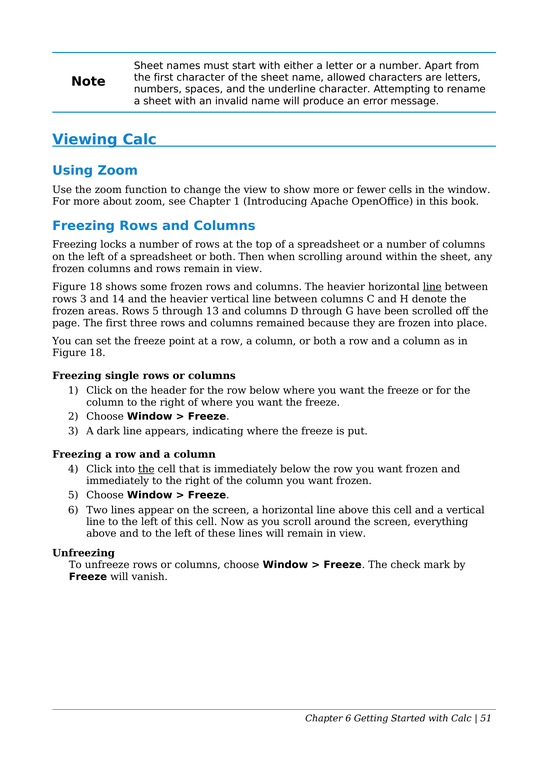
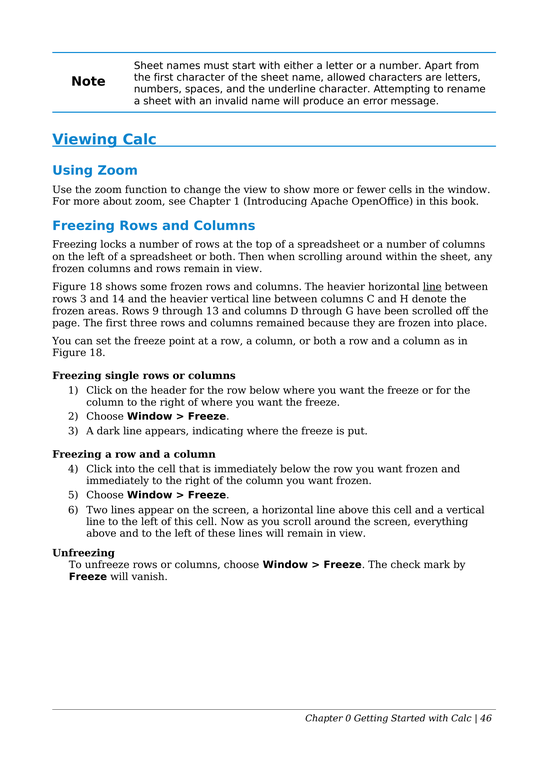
Rows 5: 5 -> 9
the at (146, 469) underline: present -> none
Chapter 6: 6 -> 0
51: 51 -> 46
